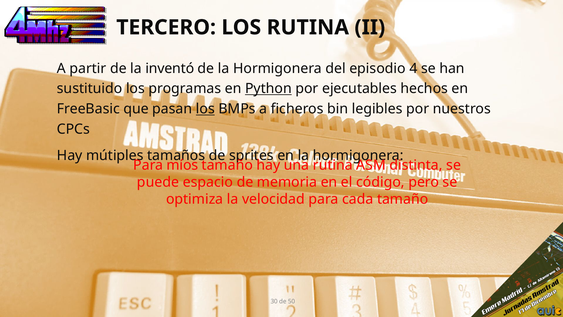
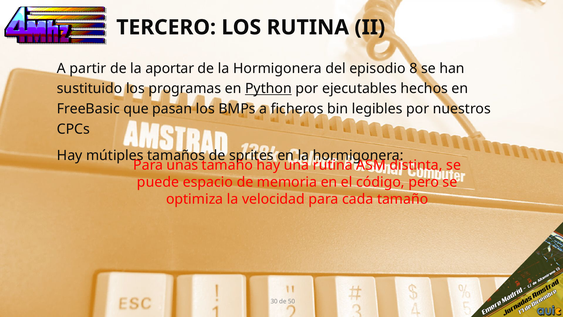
inventó: inventó -> aportar
4: 4 -> 8
los at (205, 109) underline: present -> none
míos: míos -> unas
